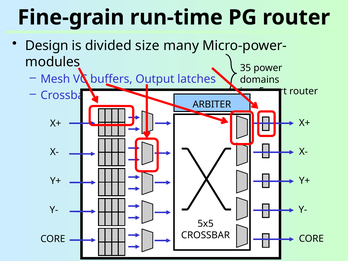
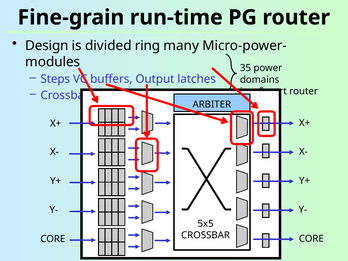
size: size -> ring
Mesh: Mesh -> Steps
